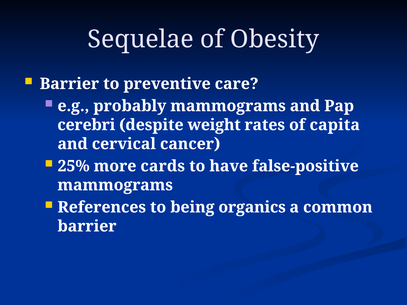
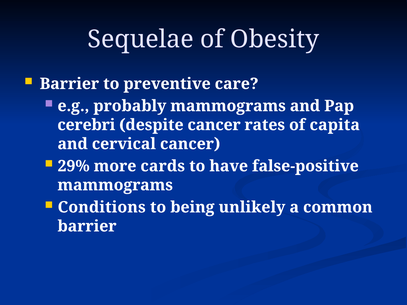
despite weight: weight -> cancer
25%: 25% -> 29%
References: References -> Conditions
organics: organics -> unlikely
